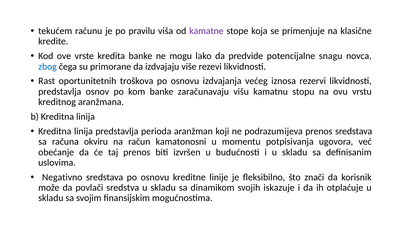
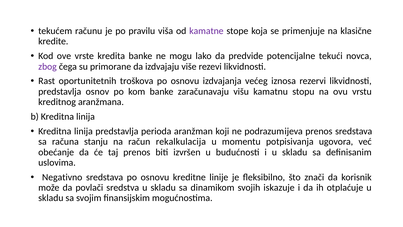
snagu: snagu -> tekući
zbog colour: blue -> purple
okviru: okviru -> stanju
kamatonosni: kamatonosni -> rekalkulacija
